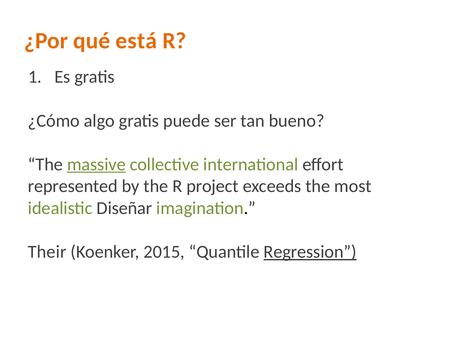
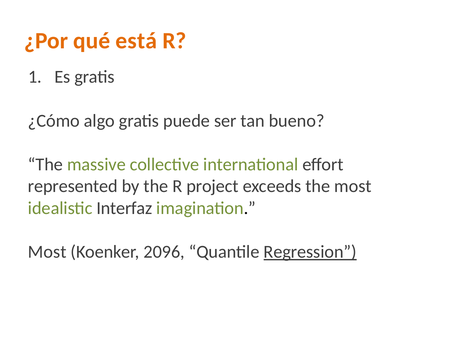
massive underline: present -> none
Diseñar: Diseñar -> Interfaz
Their at (47, 252): Their -> Most
2015: 2015 -> 2096
